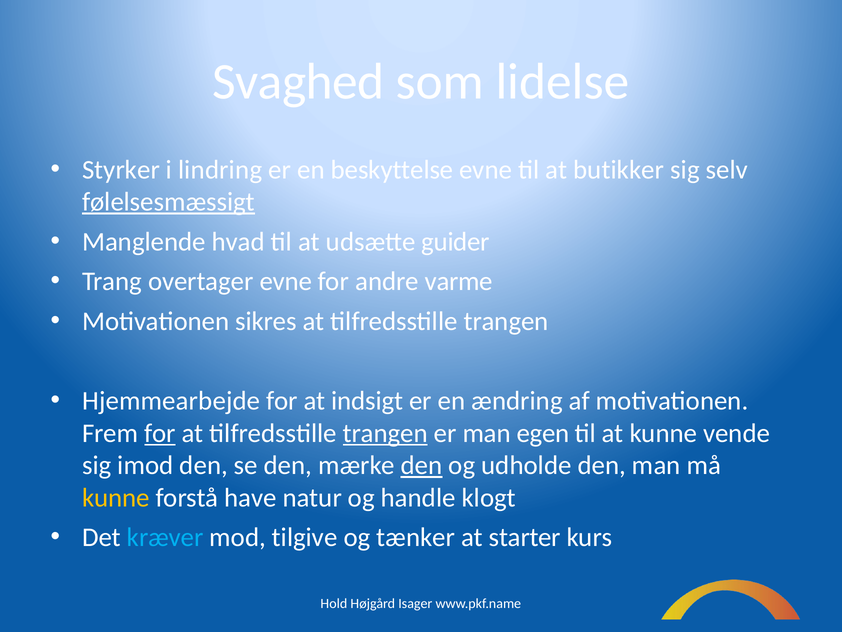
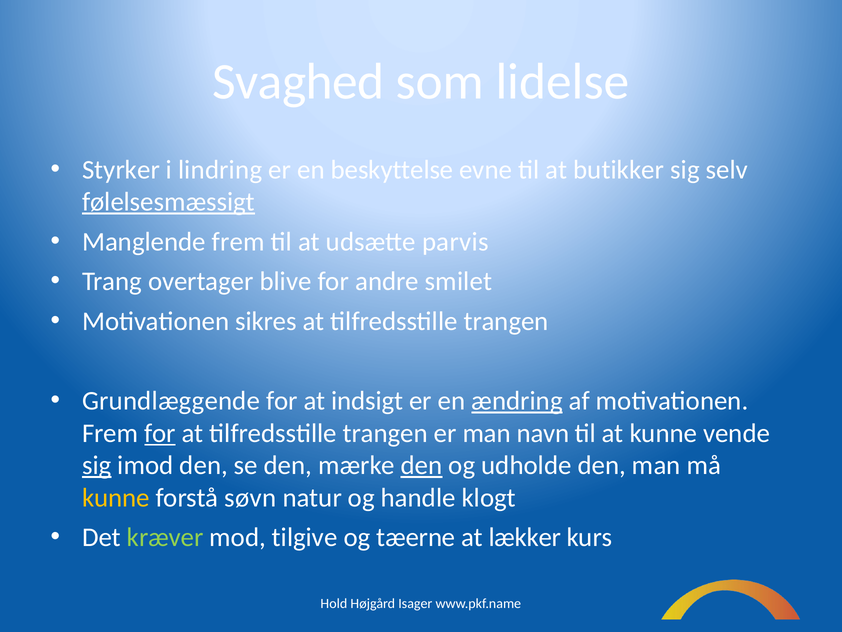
Manglende hvad: hvad -> frem
guider: guider -> parvis
overtager evne: evne -> blive
varme: varme -> smilet
Hjemmearbejde: Hjemmearbejde -> Grundlæggende
ændring underline: none -> present
trangen at (385, 433) underline: present -> none
egen: egen -> navn
sig at (97, 465) underline: none -> present
have: have -> søvn
kræver colour: light blue -> light green
tænker: tænker -> tæerne
starter: starter -> lækker
